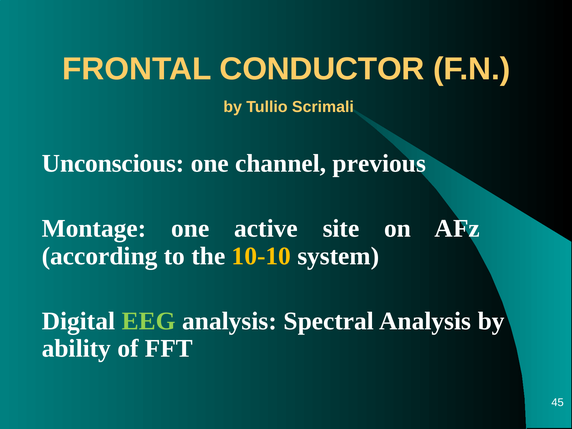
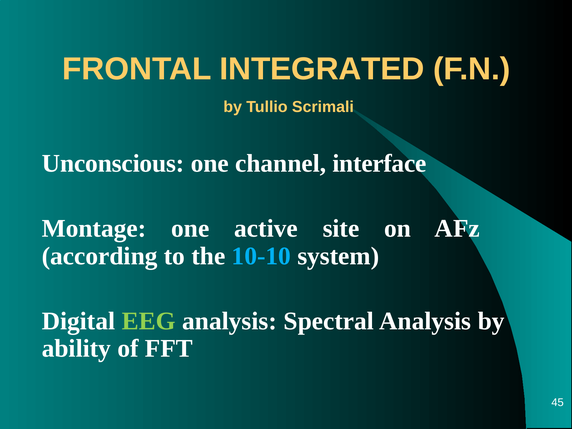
CONDUCTOR: CONDUCTOR -> INTEGRATED
previous: previous -> interface
10-10 colour: yellow -> light blue
